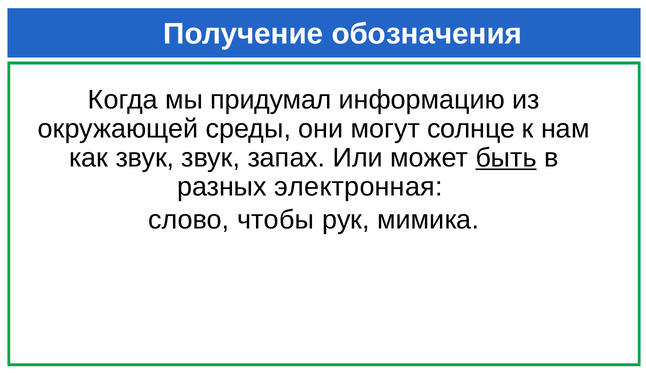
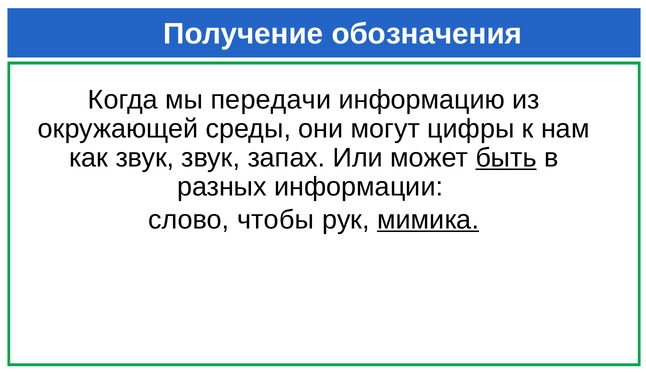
придумал: придумал -> передачи
солнце: солнце -> цифры
электронная: электронная -> информации
мимика underline: none -> present
